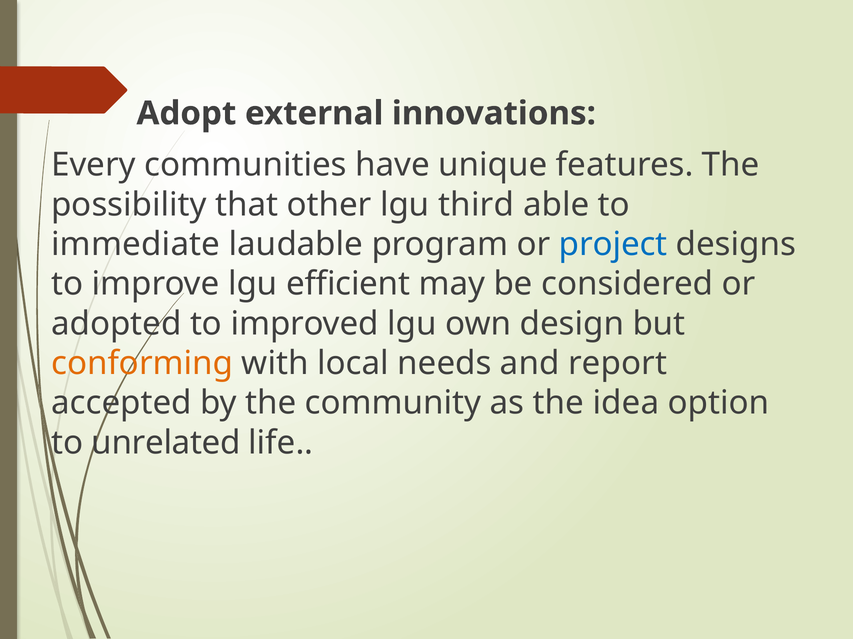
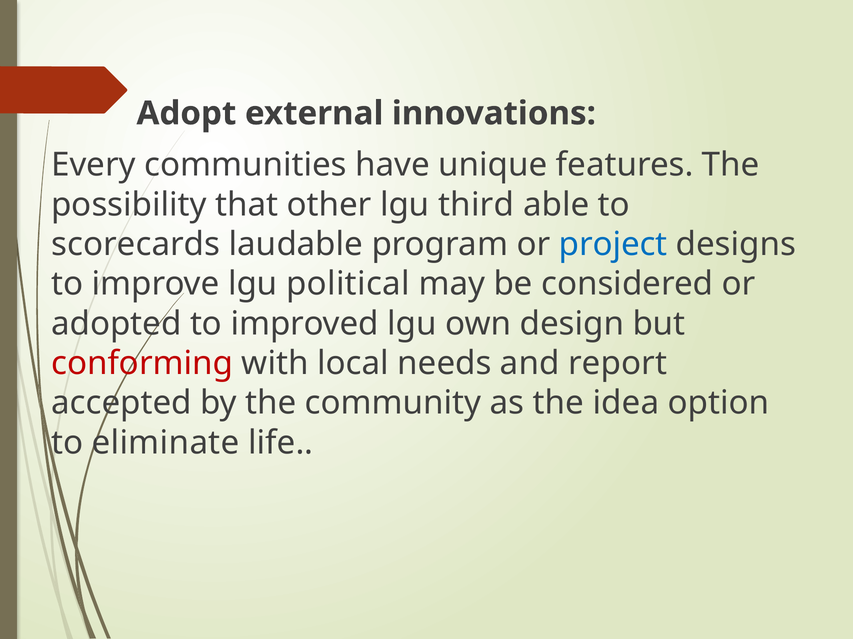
immediate: immediate -> scorecards
efficient: efficient -> political
conforming colour: orange -> red
unrelated: unrelated -> eliminate
